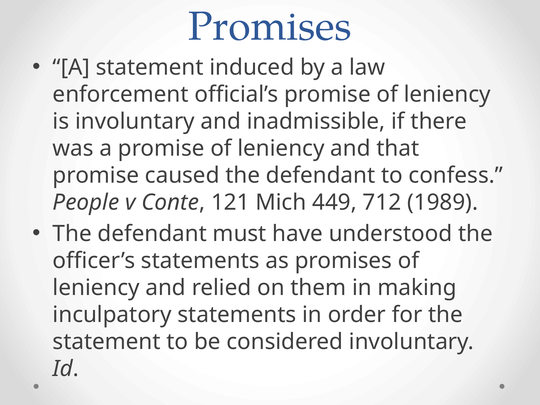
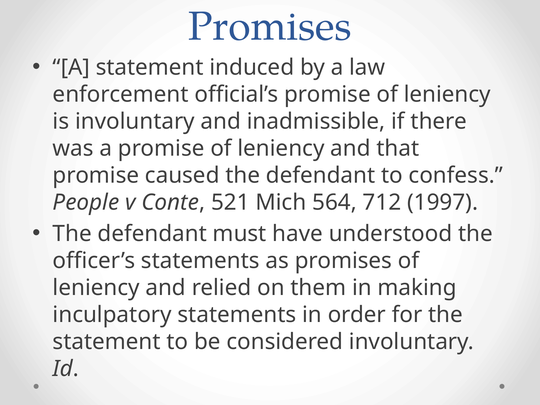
121: 121 -> 521
449: 449 -> 564
1989: 1989 -> 1997
